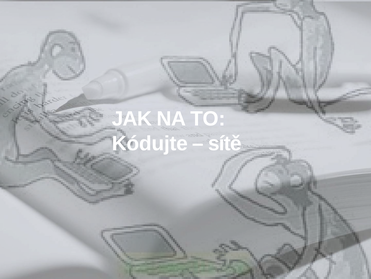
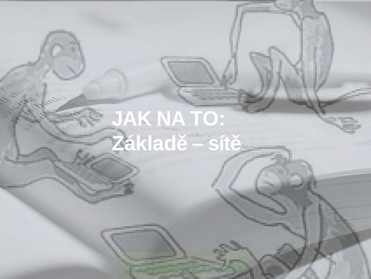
Kódujte: Kódujte -> Základě
